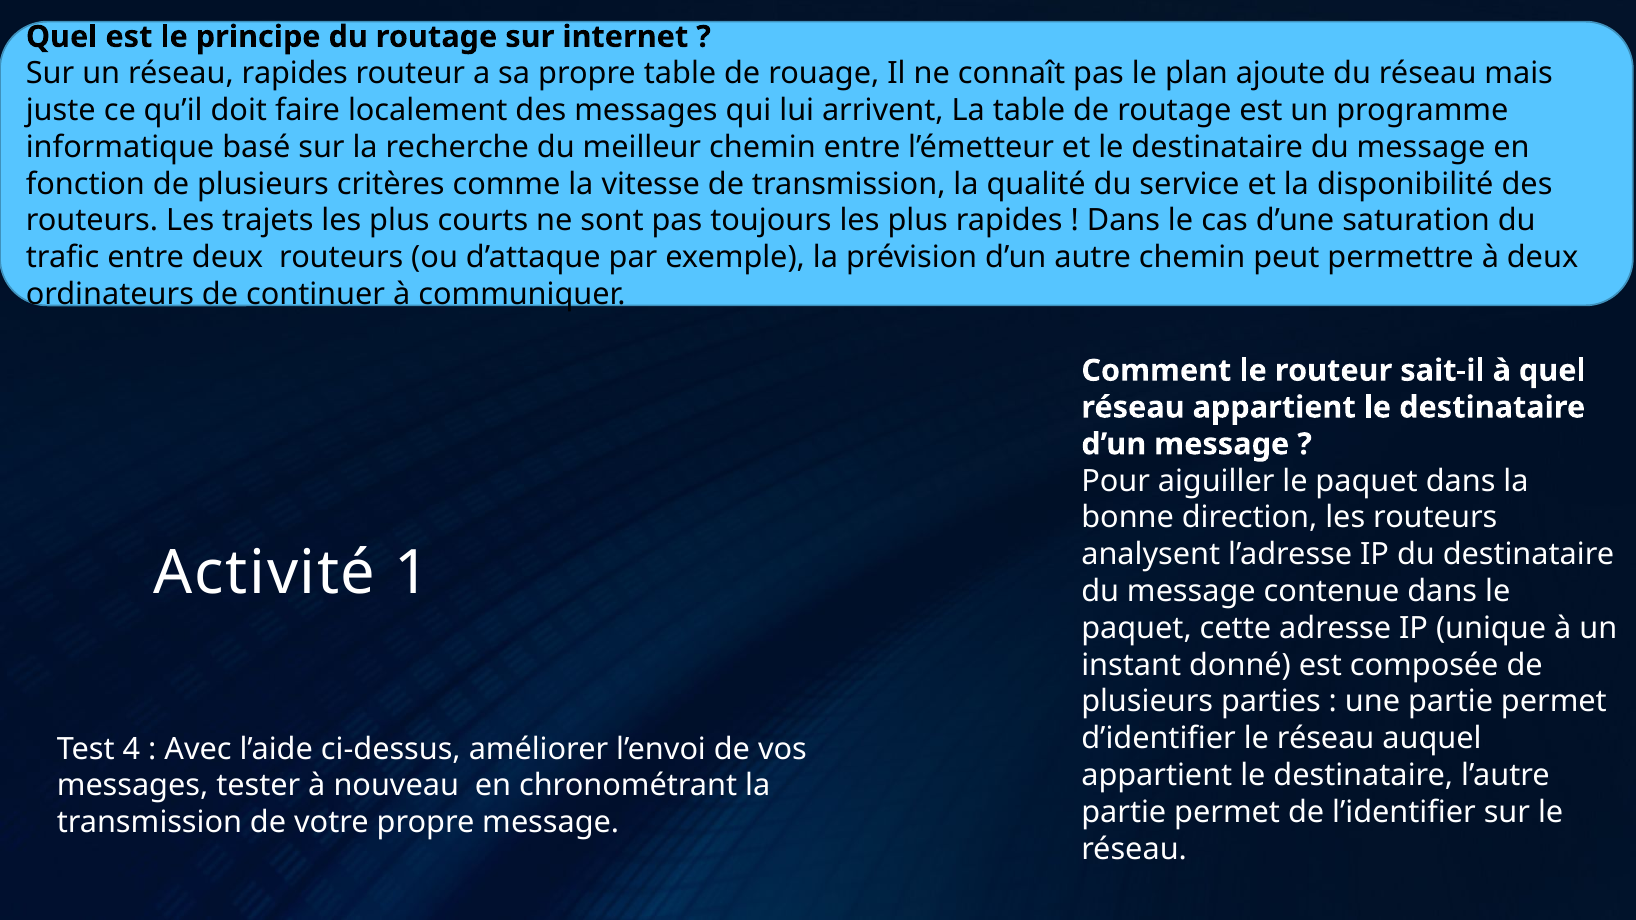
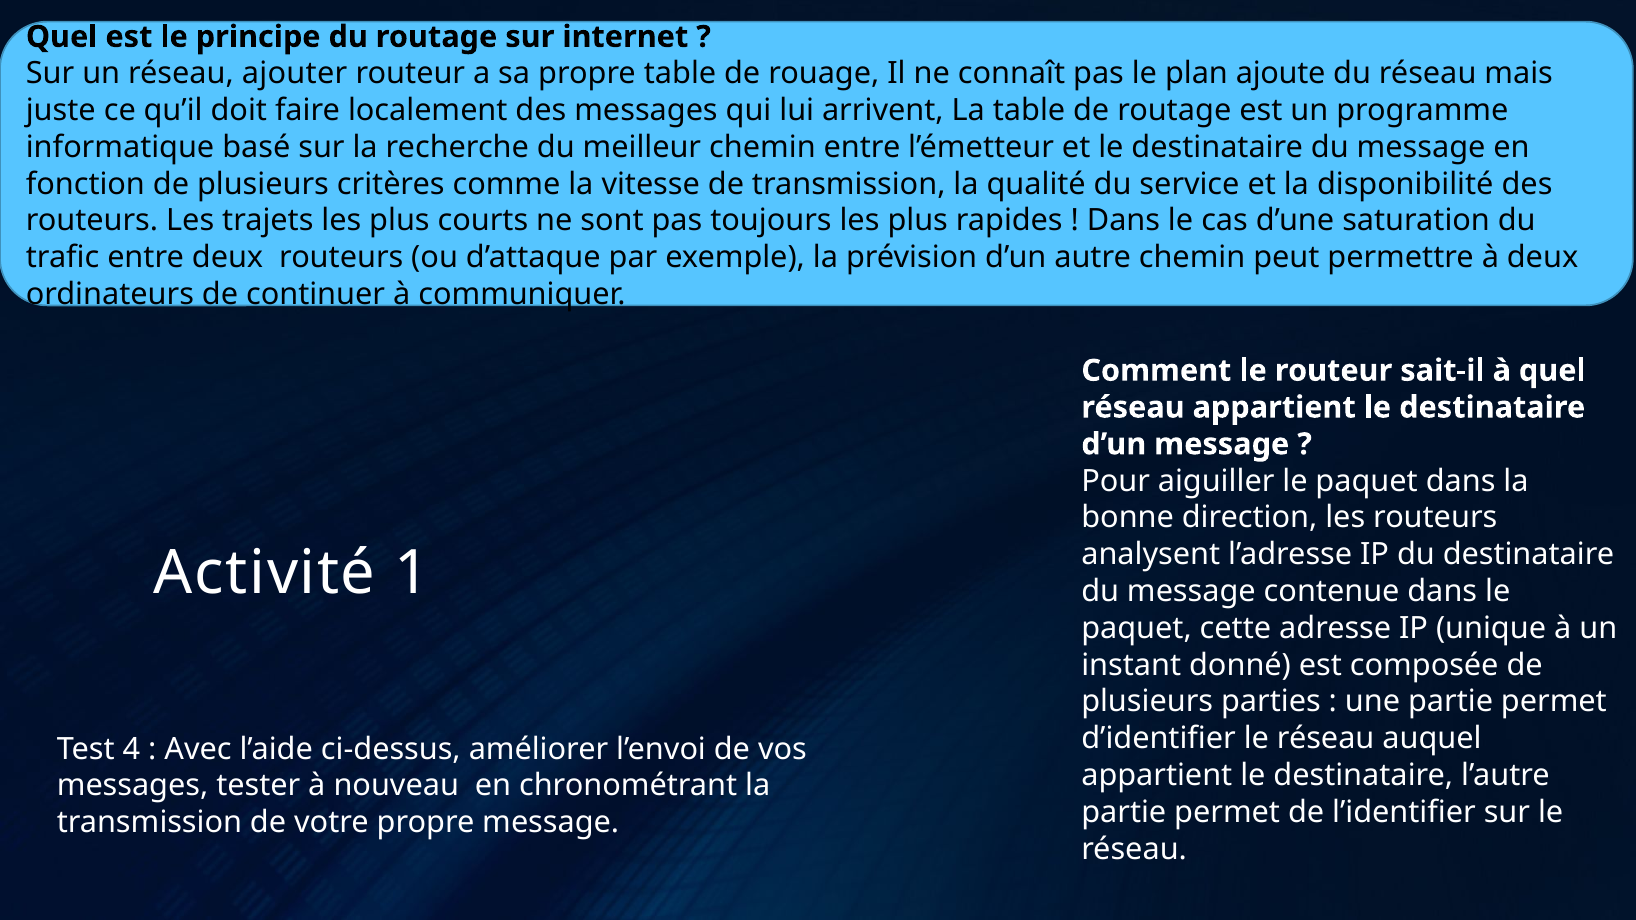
réseau rapides: rapides -> ajouter
